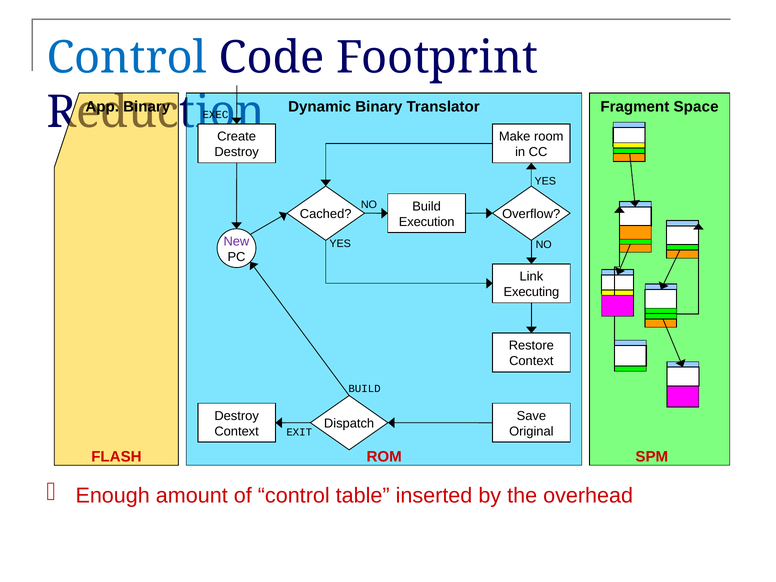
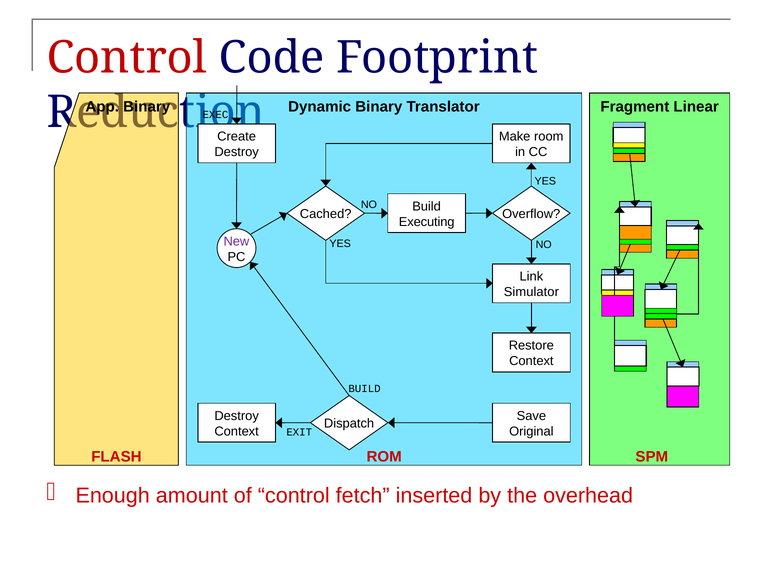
Control at (127, 58) colour: blue -> red
Space: Space -> Linear
Execution: Execution -> Executing
Executing: Executing -> Simulator
table: table -> fetch
